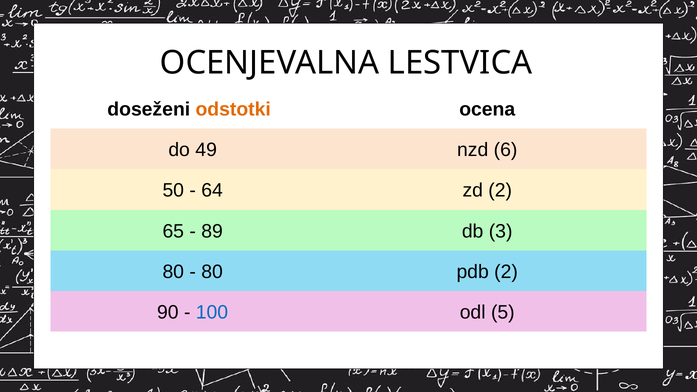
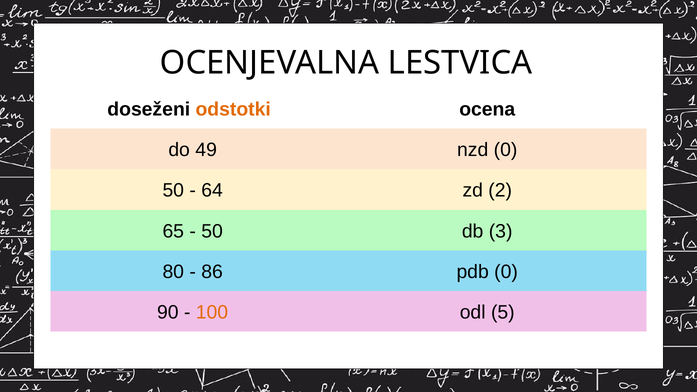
nzd 6: 6 -> 0
89 at (212, 231): 89 -> 50
80 at (212, 272): 80 -> 86
pdb 2: 2 -> 0
100 colour: blue -> orange
